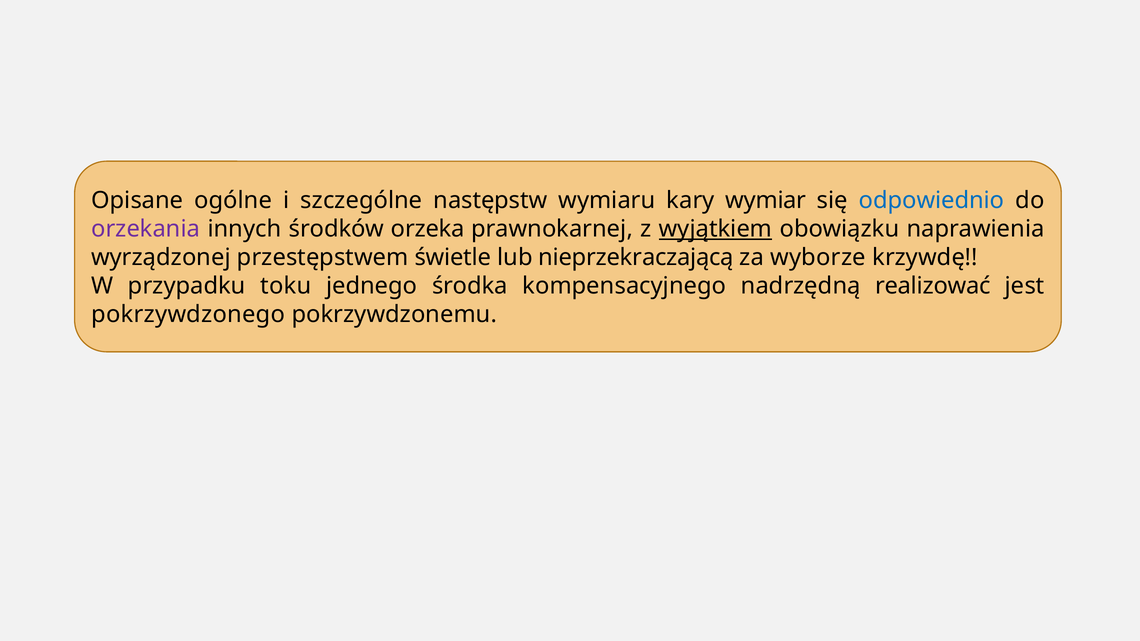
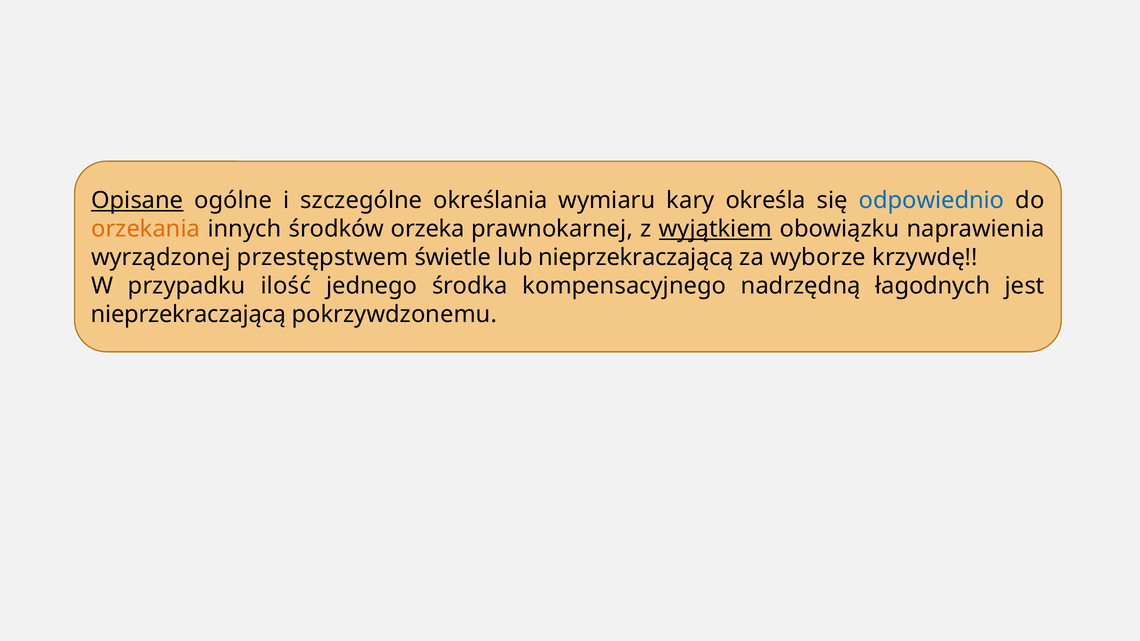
Opisane underline: none -> present
następstw: następstw -> określania
wymiar: wymiar -> określa
orzekania colour: purple -> orange
toku: toku -> ilość
realizować: realizować -> łagodnych
pokrzywdzonego at (188, 315): pokrzywdzonego -> nieprzekraczającą
